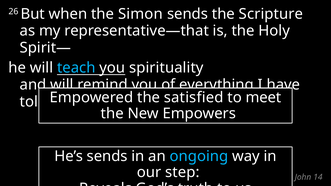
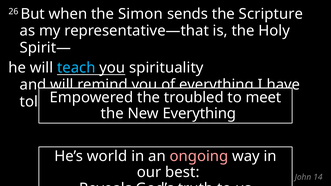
satisfied: satisfied -> troubled
New Empowers: Empowers -> Everything
He’s sends: sends -> world
ongoing colour: light blue -> pink
step: step -> best
